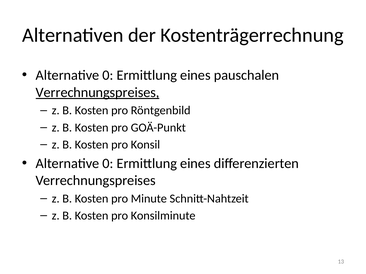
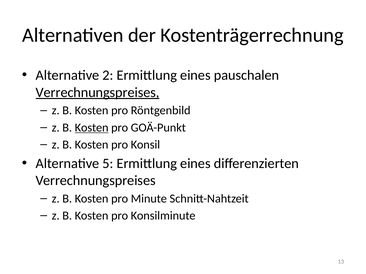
0 at (108, 75): 0 -> 2
Kosten at (92, 128) underline: none -> present
0 at (108, 164): 0 -> 5
